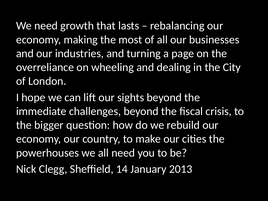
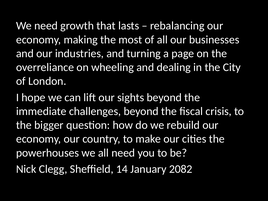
2013: 2013 -> 2082
